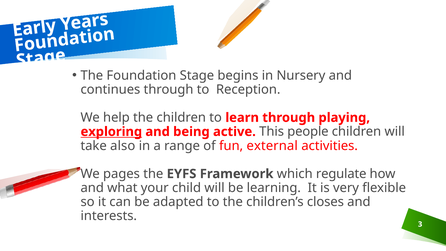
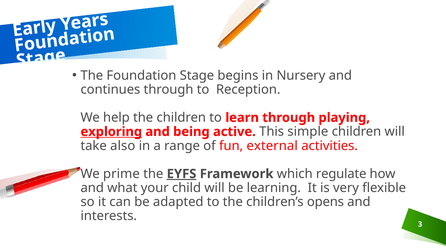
people: people -> simple
pages: pages -> prime
EYFS underline: none -> present
closes: closes -> opens
